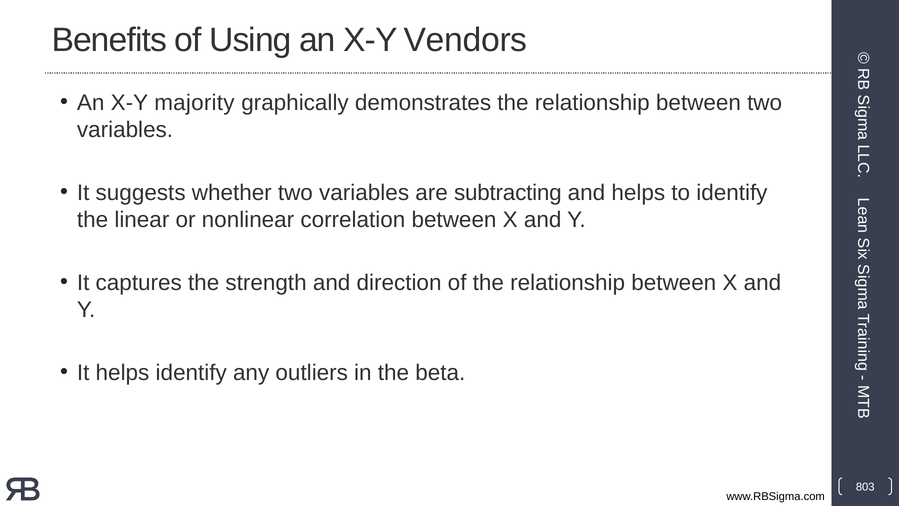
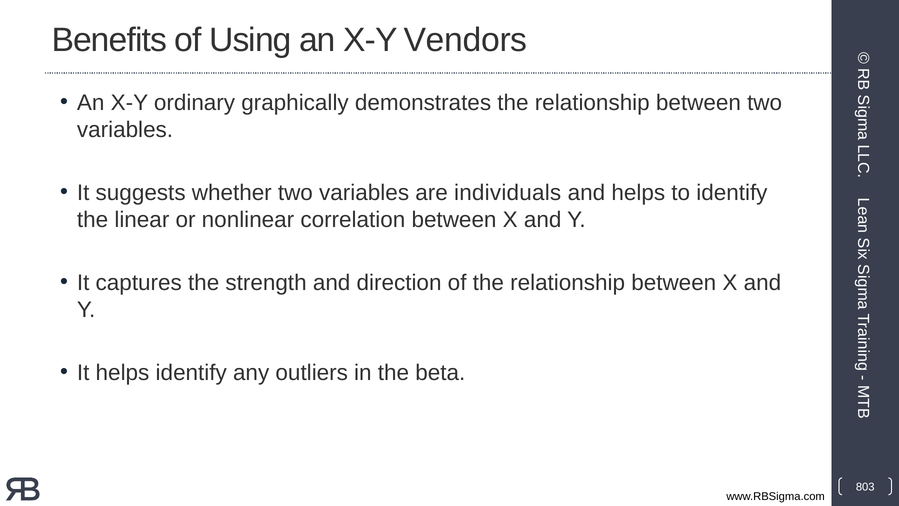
majority: majority -> ordinary
subtracting: subtracting -> individuals
